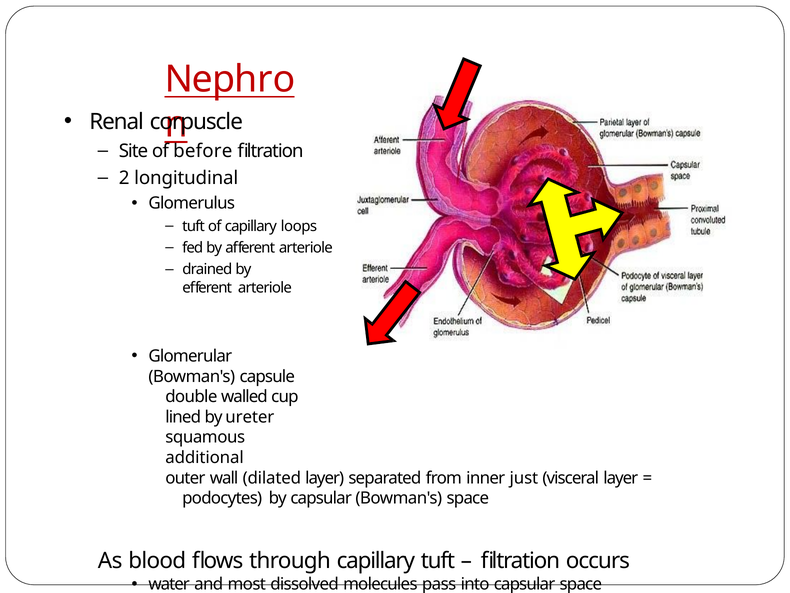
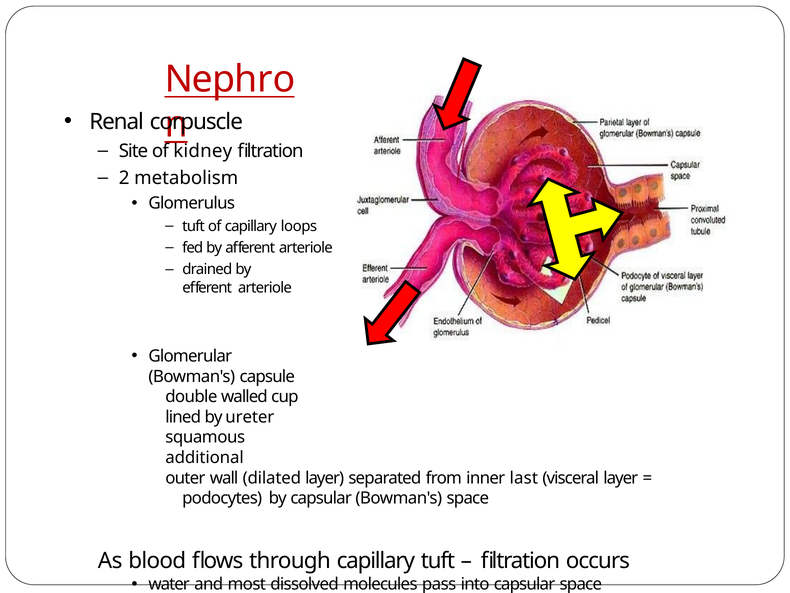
before: before -> kidney
longitudinal: longitudinal -> metabolism
just: just -> last
